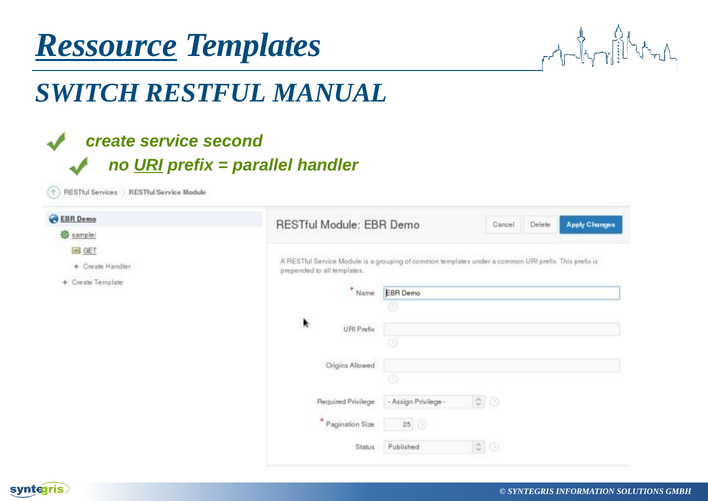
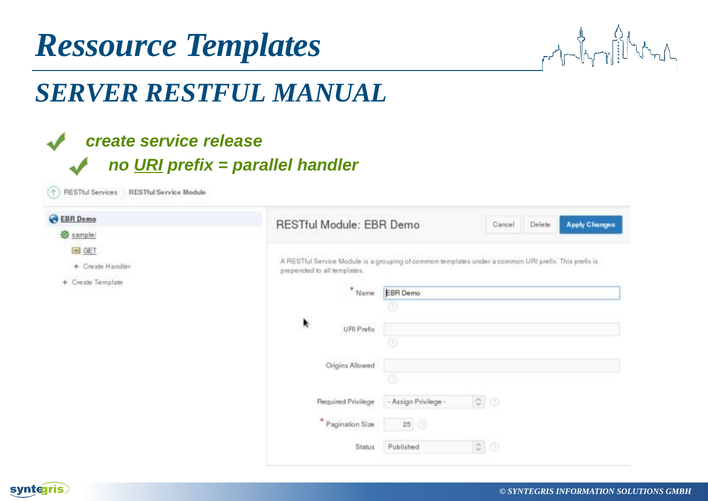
Ressource underline: present -> none
SWITCH: SWITCH -> SERVER
second: second -> release
